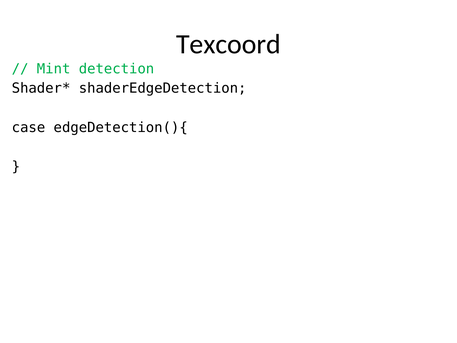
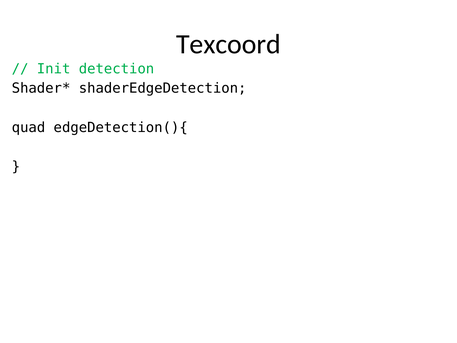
Mint: Mint -> Init
case: case -> quad
